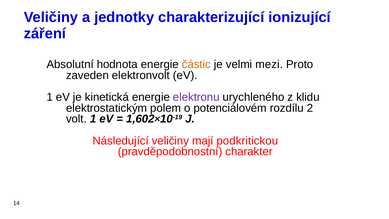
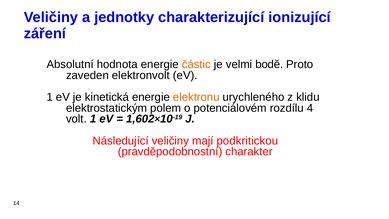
mezi: mezi -> bodě
elektronu colour: purple -> orange
2: 2 -> 4
